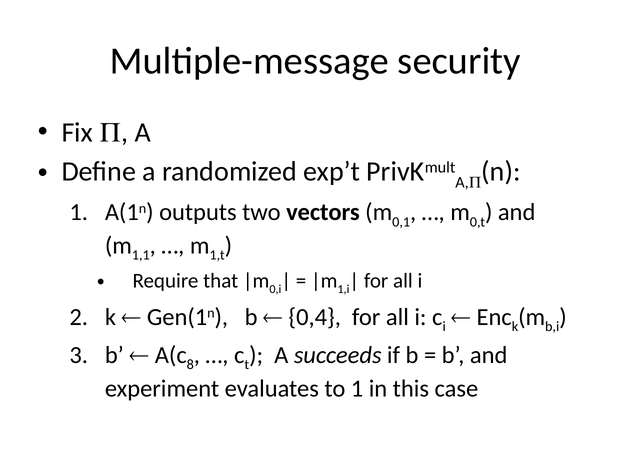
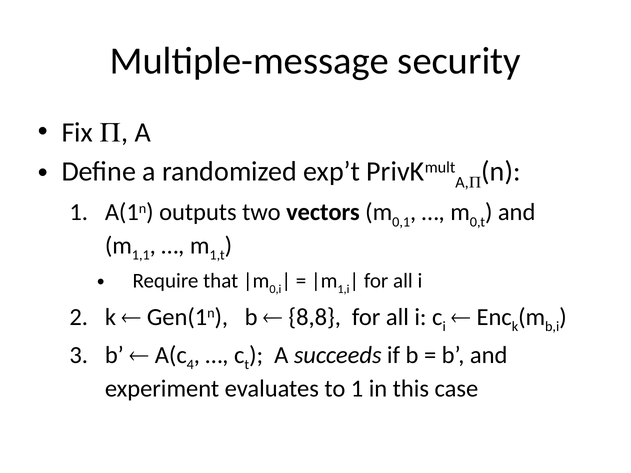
0,4: 0,4 -> 8,8
8: 8 -> 4
